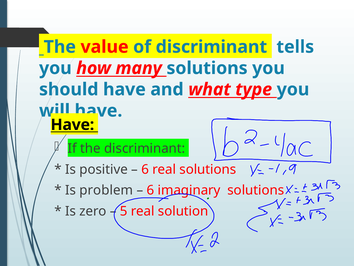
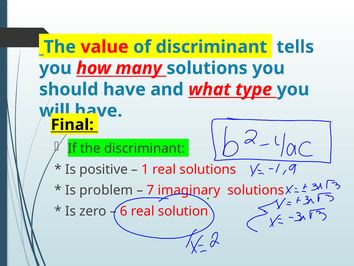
Have at (72, 125): Have -> Final
6 at (145, 169): 6 -> 1
6 at (150, 190): 6 -> 7
5: 5 -> 6
